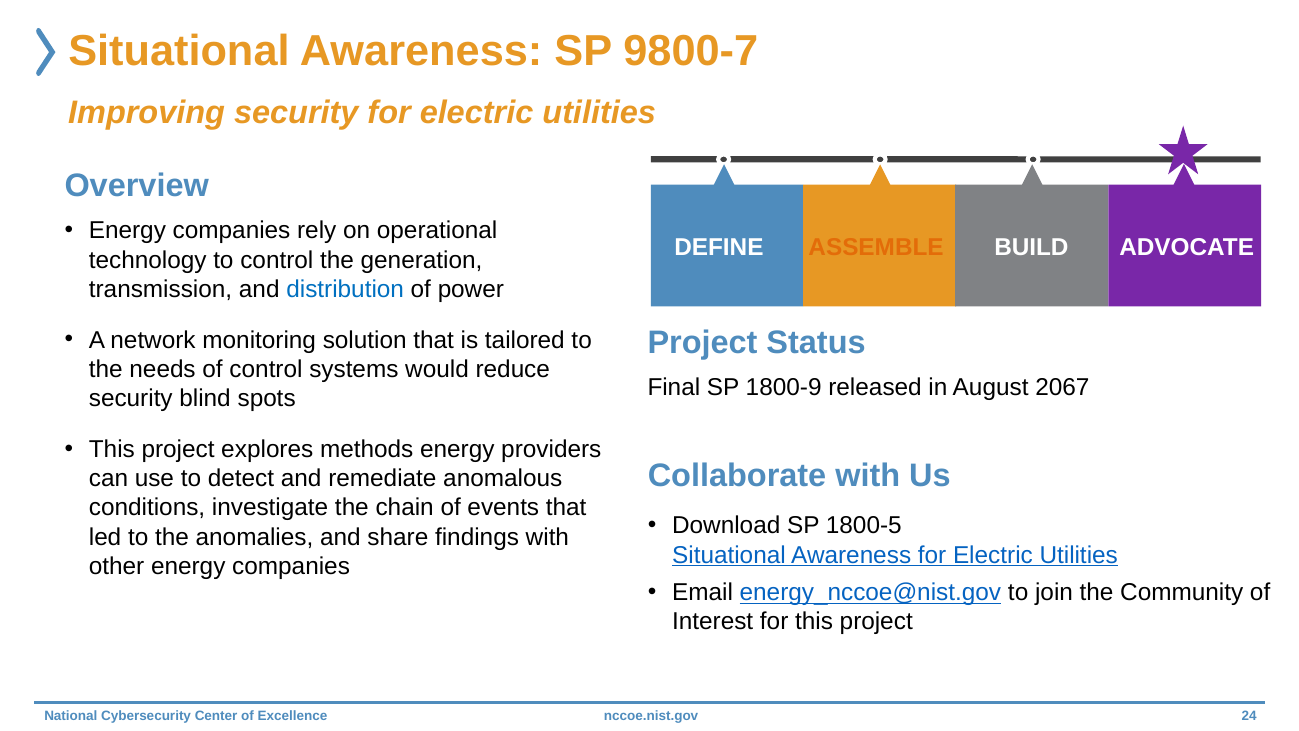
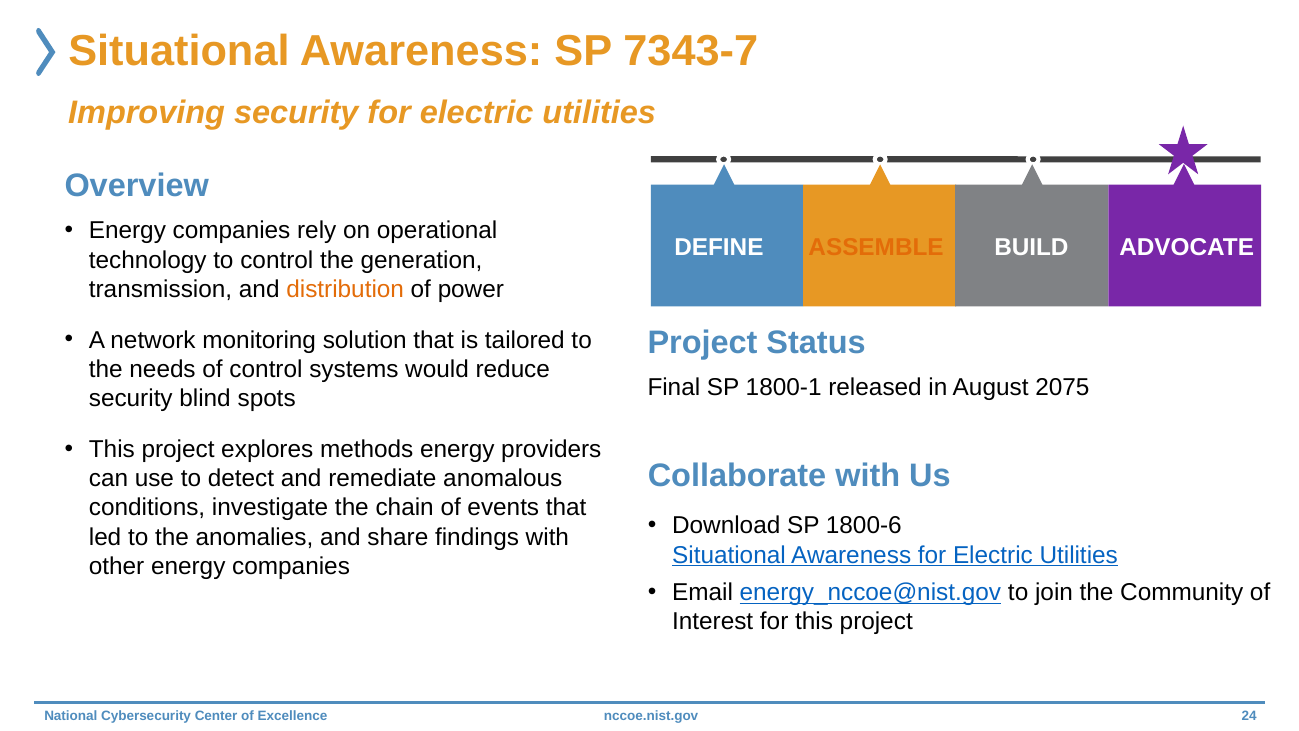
9800-7: 9800-7 -> 7343-7
distribution colour: blue -> orange
1800-9: 1800-9 -> 1800-1
2067: 2067 -> 2075
1800-5: 1800-5 -> 1800-6
